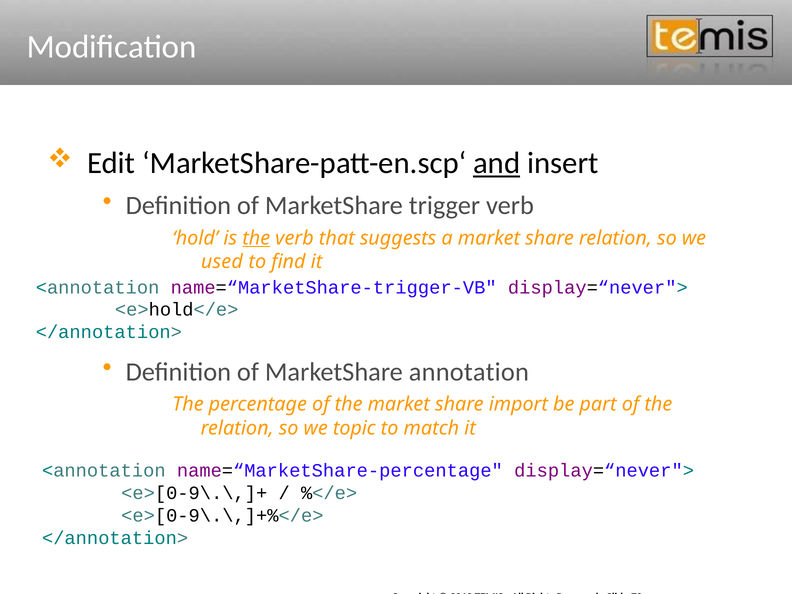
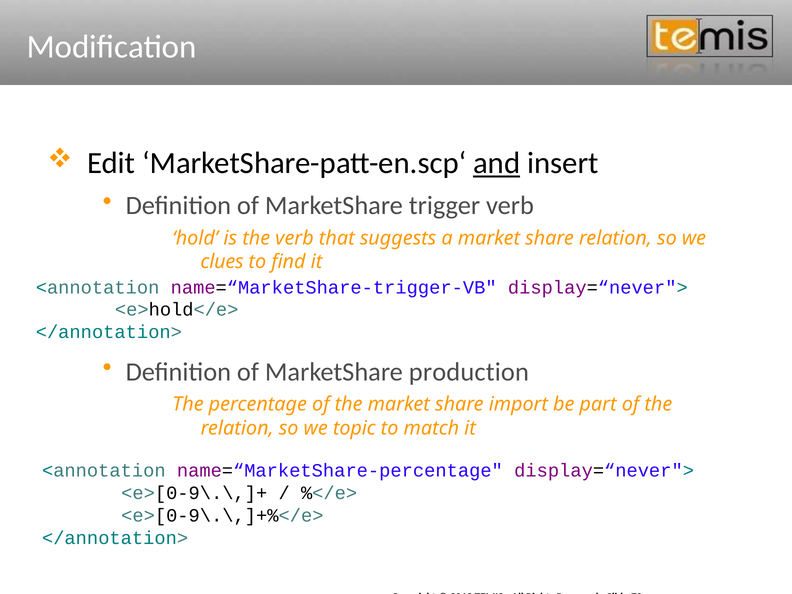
the at (256, 238) underline: present -> none
used: used -> clues
annotation: annotation -> production
